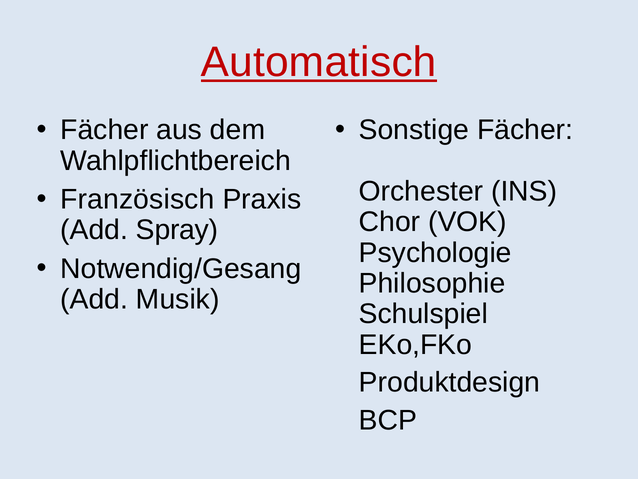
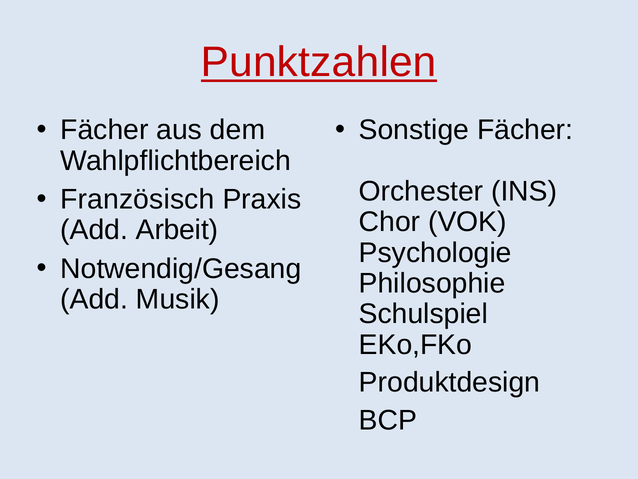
Automatisch: Automatisch -> Punktzahlen
Spray: Spray -> Arbeit
